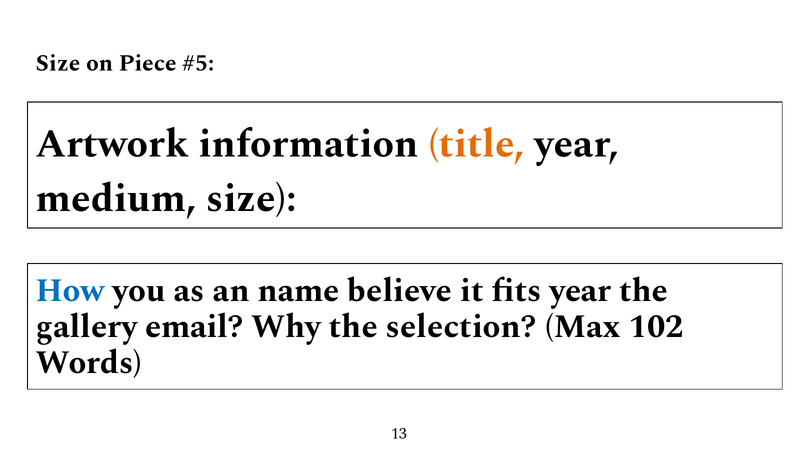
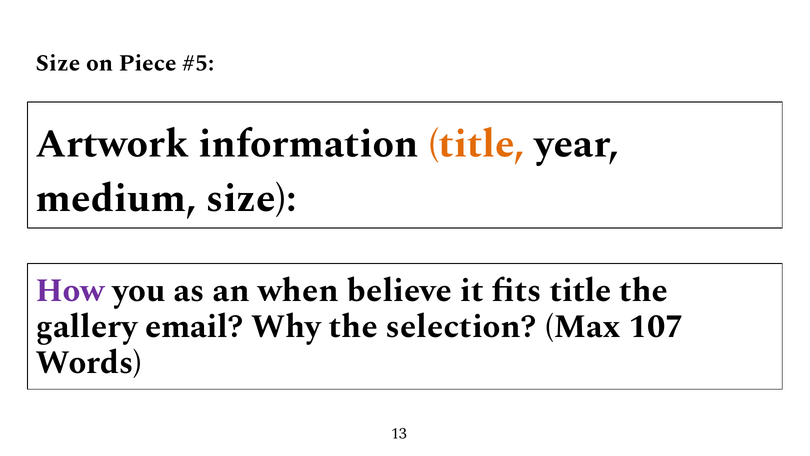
How colour: blue -> purple
name: name -> when
fits year: year -> title
102: 102 -> 107
